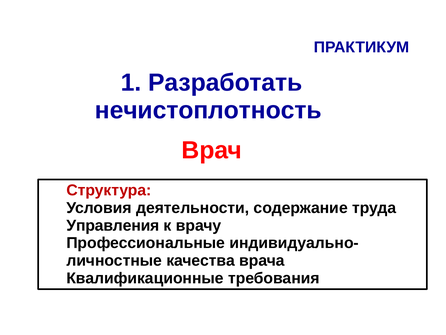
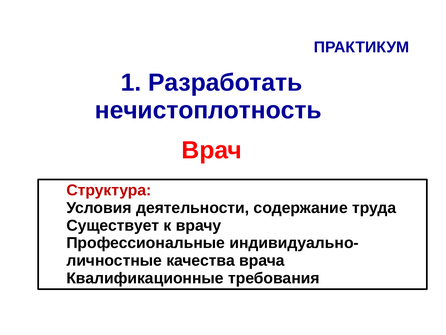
Управления: Управления -> Существует
